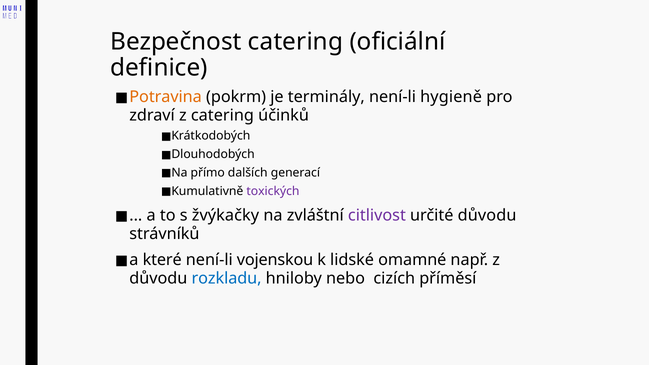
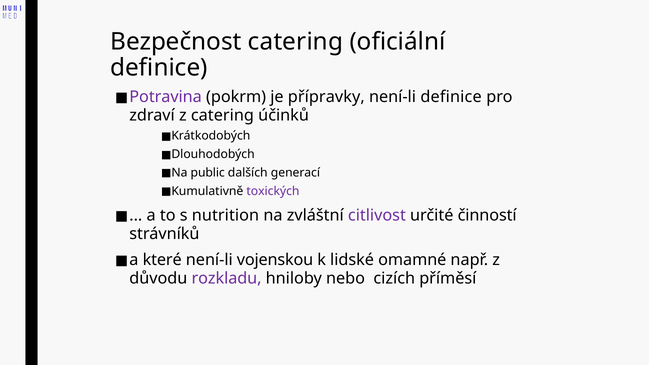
Potravina colour: orange -> purple
terminály: terminály -> přípravky
není-li hygieně: hygieně -> definice
přímo: přímo -> public
žvýkačky: žvýkačky -> nutrition
určité důvodu: důvodu -> činností
rozkladu colour: blue -> purple
